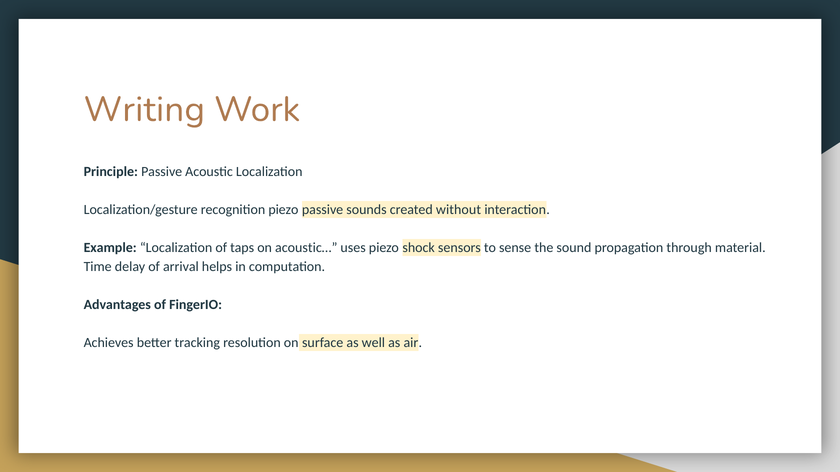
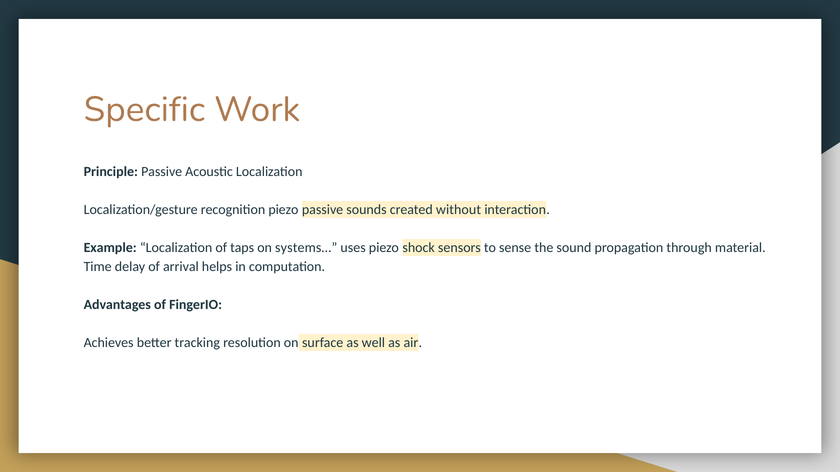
Writing: Writing -> Specific
acoustic…: acoustic… -> systems…
